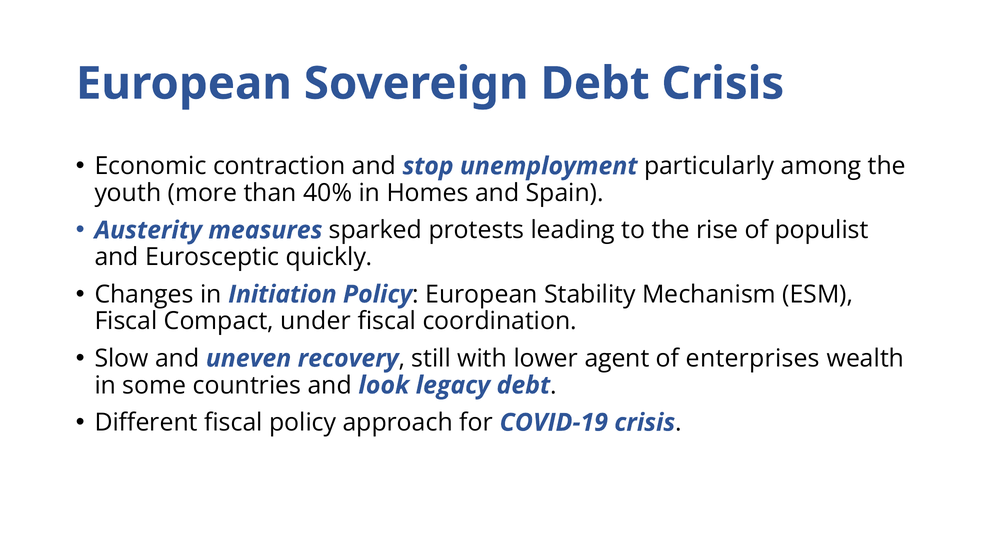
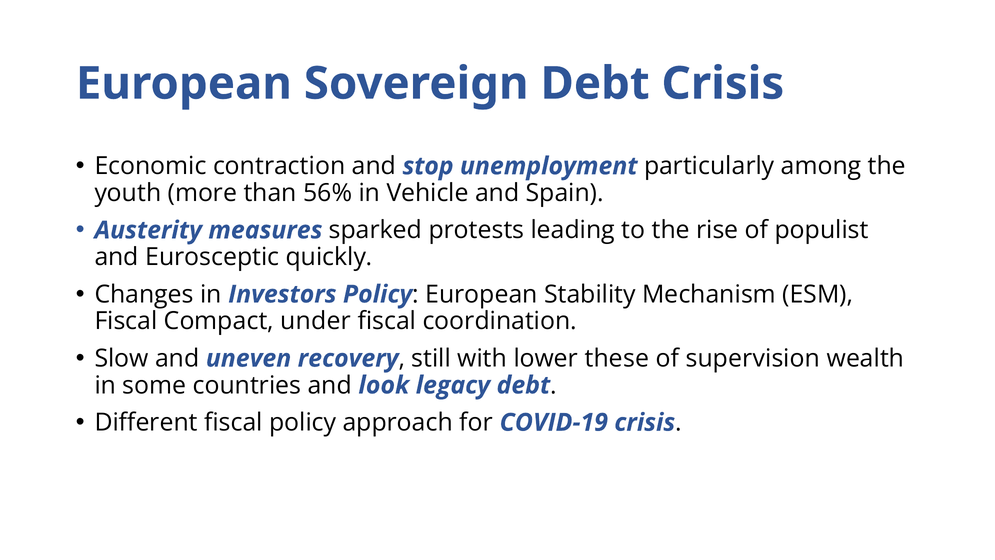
40%: 40% -> 56%
Homes: Homes -> Vehicle
Initiation: Initiation -> Investors
agent: agent -> these
enterprises: enterprises -> supervision
